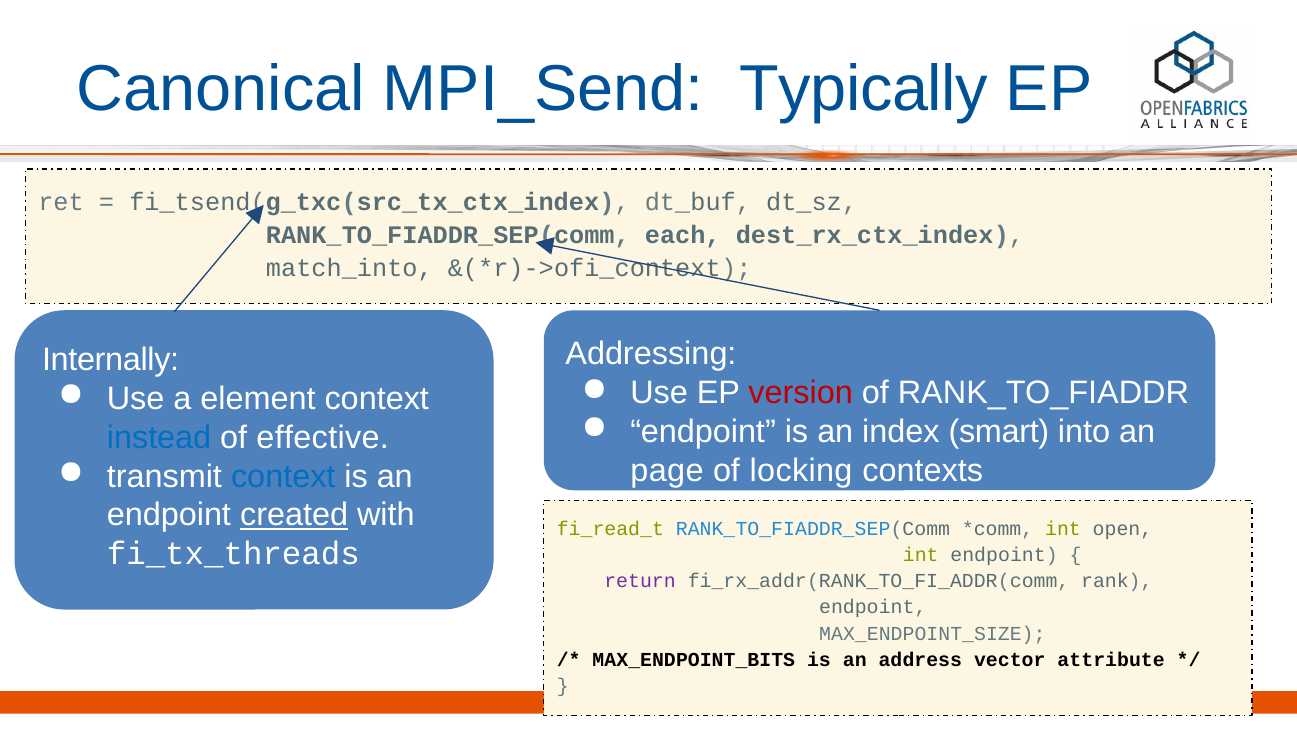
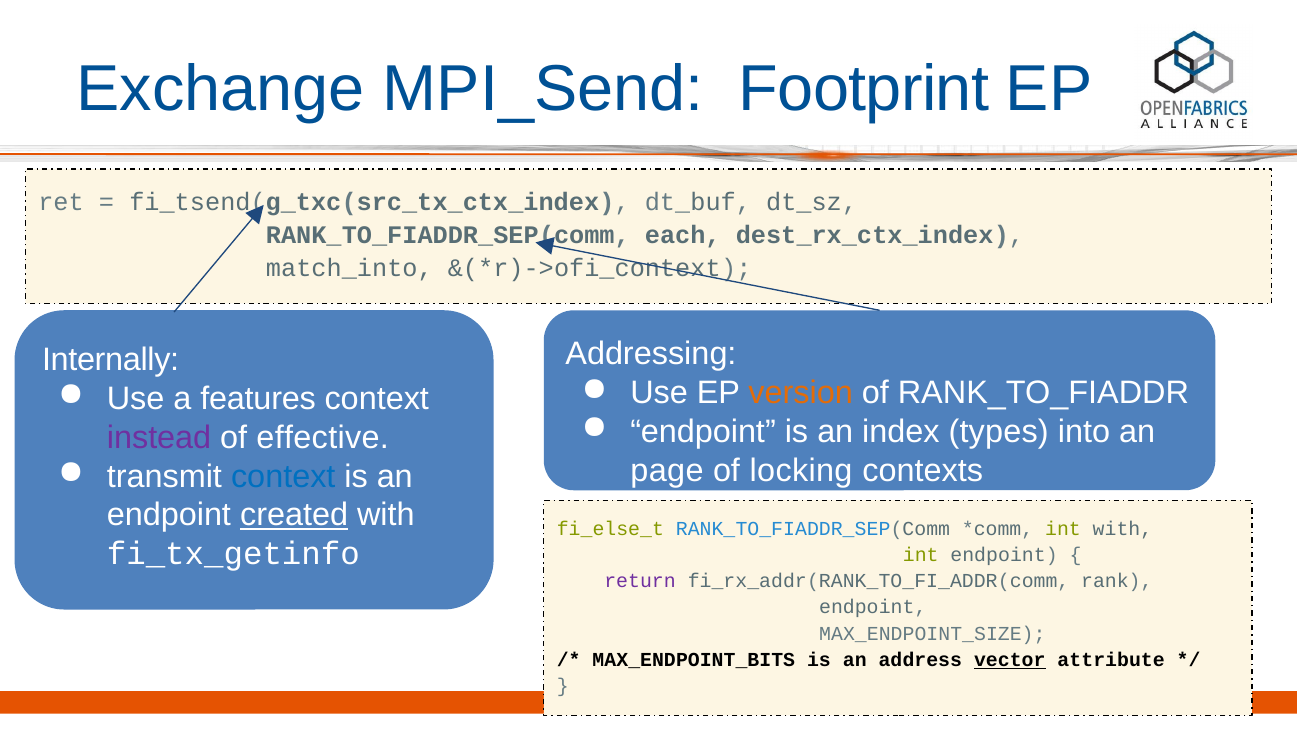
Canonical: Canonical -> Exchange
Typically: Typically -> Footprint
version colour: red -> orange
element: element -> features
smart: smart -> types
instead colour: blue -> purple
fi_read_t: fi_read_t -> fi_else_t
int open: open -> with
fi_tx_threads: fi_tx_threads -> fi_tx_getinfo
vector underline: none -> present
